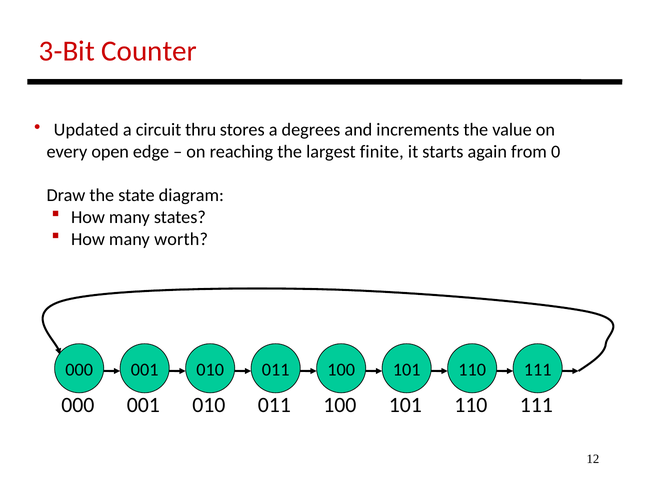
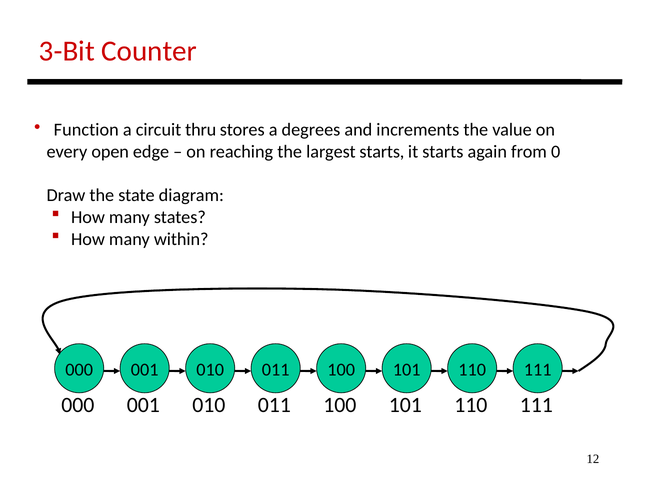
Updated: Updated -> Function
largest finite: finite -> starts
worth: worth -> within
